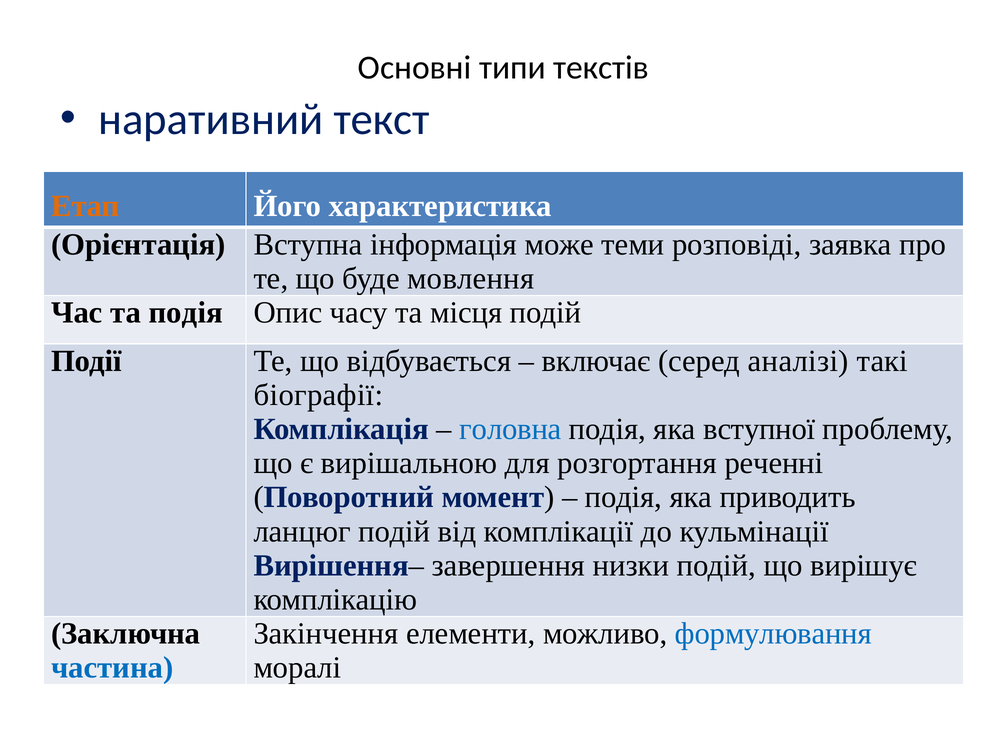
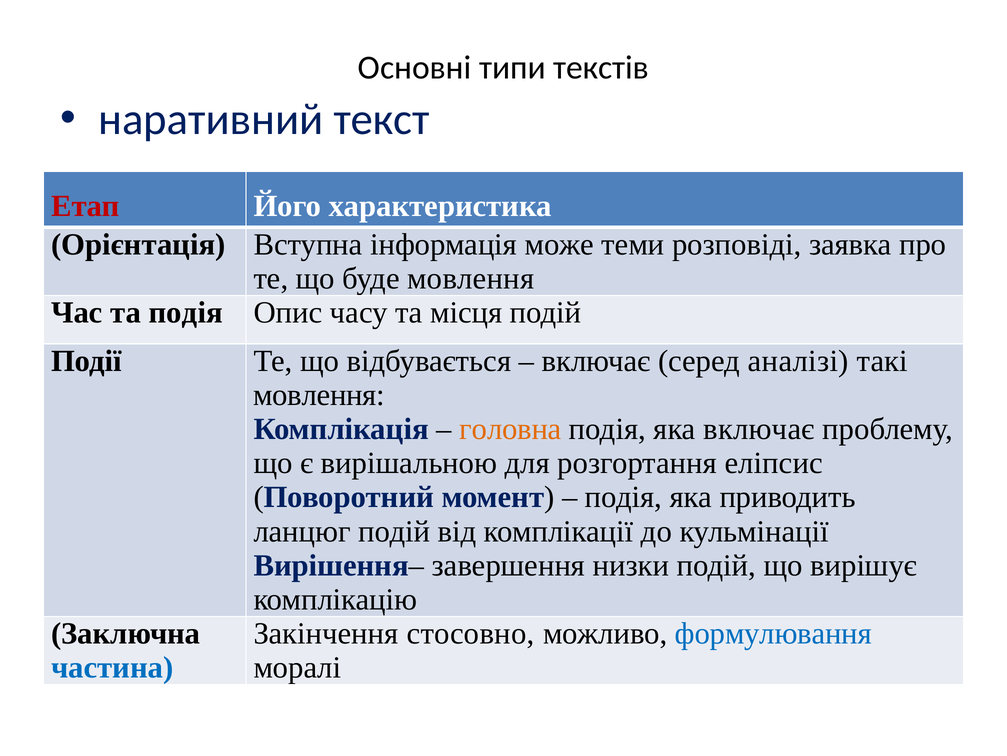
Етап colour: orange -> red
біографії at (319, 395): біографії -> мовлення
головна colour: blue -> orange
яка вступної: вступної -> включає
реченні: реченні -> еліпсис
елементи: елементи -> стосовно
